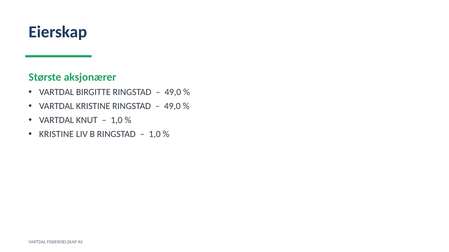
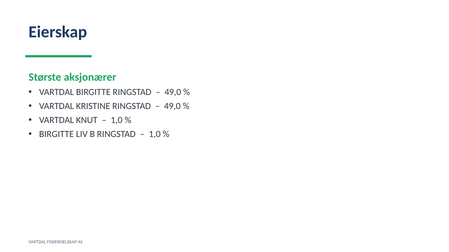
KRISTINE at (56, 134): KRISTINE -> BIRGITTE
